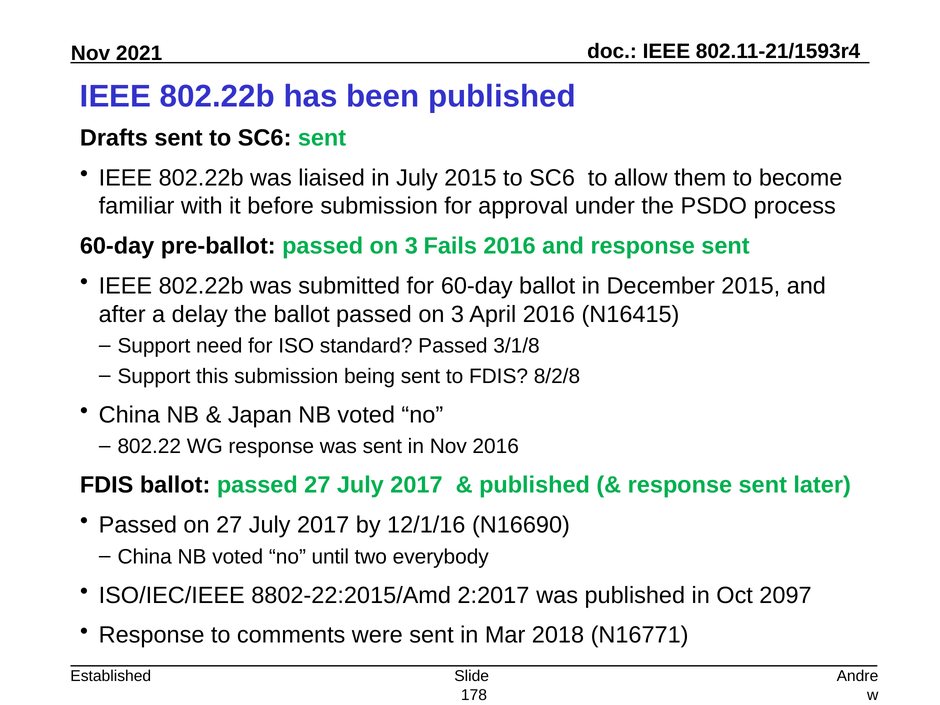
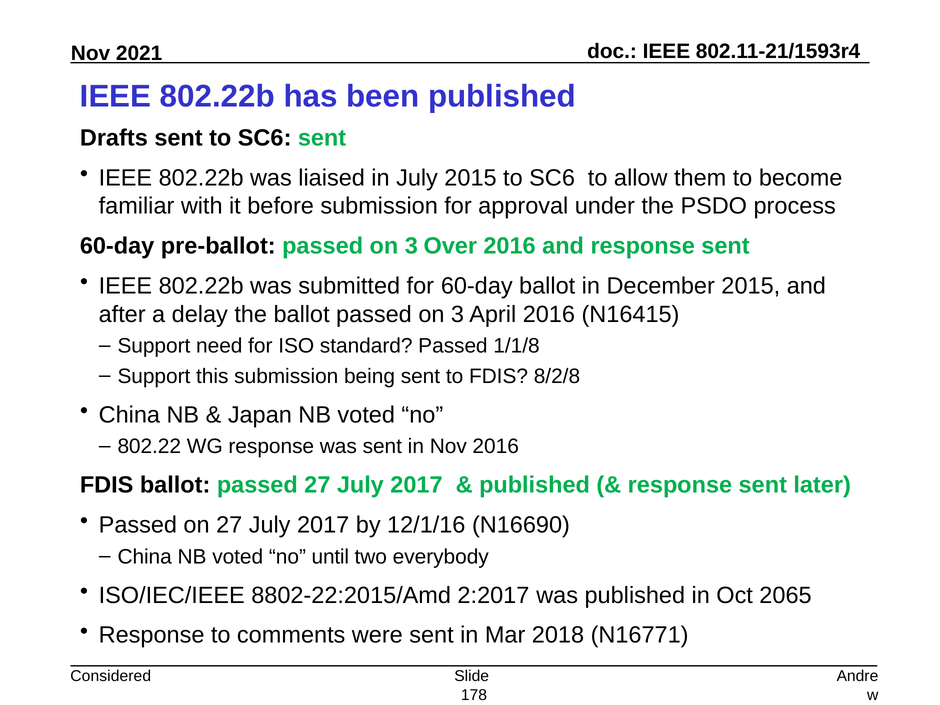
Fails: Fails -> Over
3/1/8: 3/1/8 -> 1/1/8
2097: 2097 -> 2065
Established: Established -> Considered
